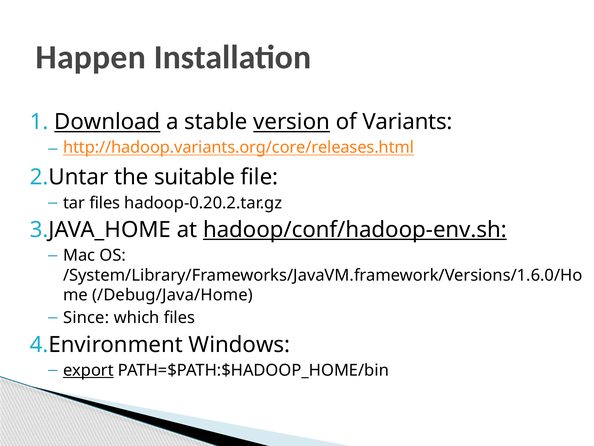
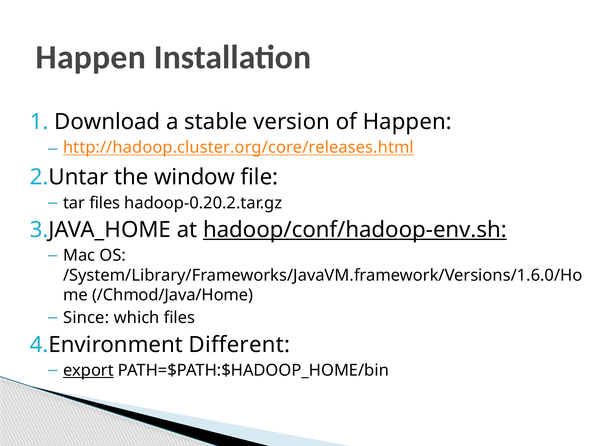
Download underline: present -> none
version underline: present -> none
of Variants: Variants -> Happen
http://hadoop.variants.org/core/releases.html: http://hadoop.variants.org/core/releases.html -> http://hadoop.cluster.org/core/releases.html
suitable: suitable -> window
/Debug/Java/Home: /Debug/Java/Home -> /Chmod/Java/Home
Windows: Windows -> Different
